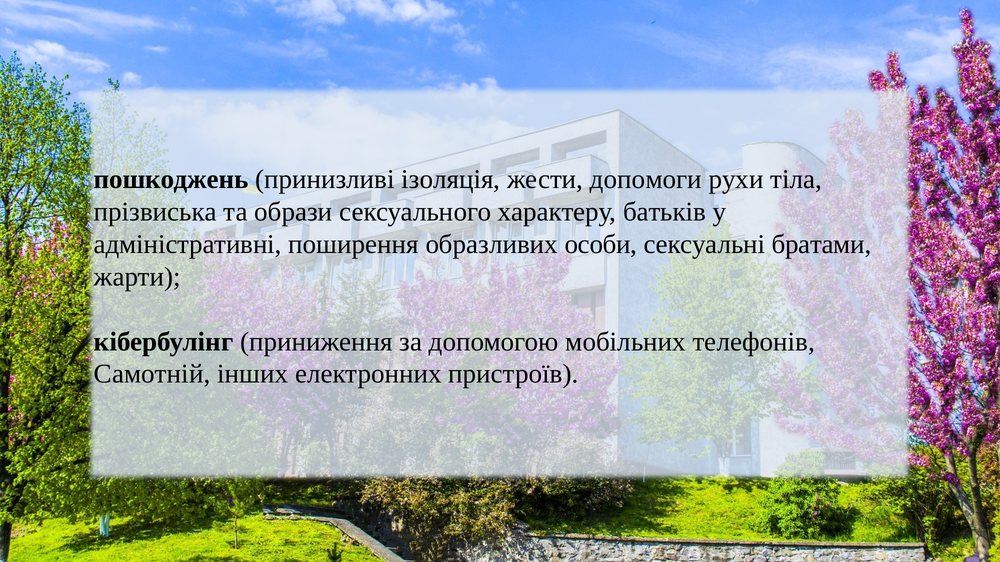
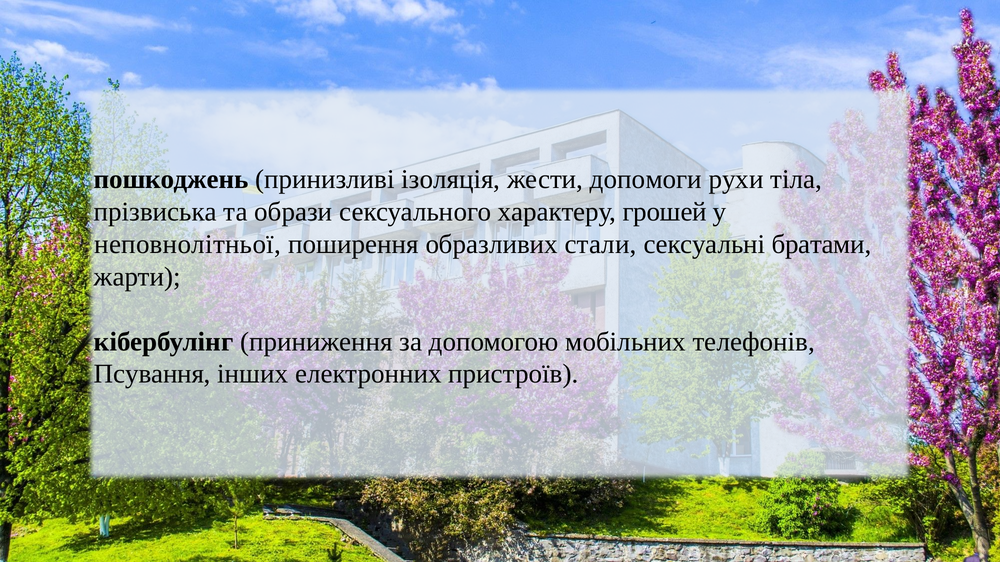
батьків: батьків -> грошей
адміністративні: адміністративні -> неповнолітньої
особи: особи -> стали
Самотній: Самотній -> Псування
